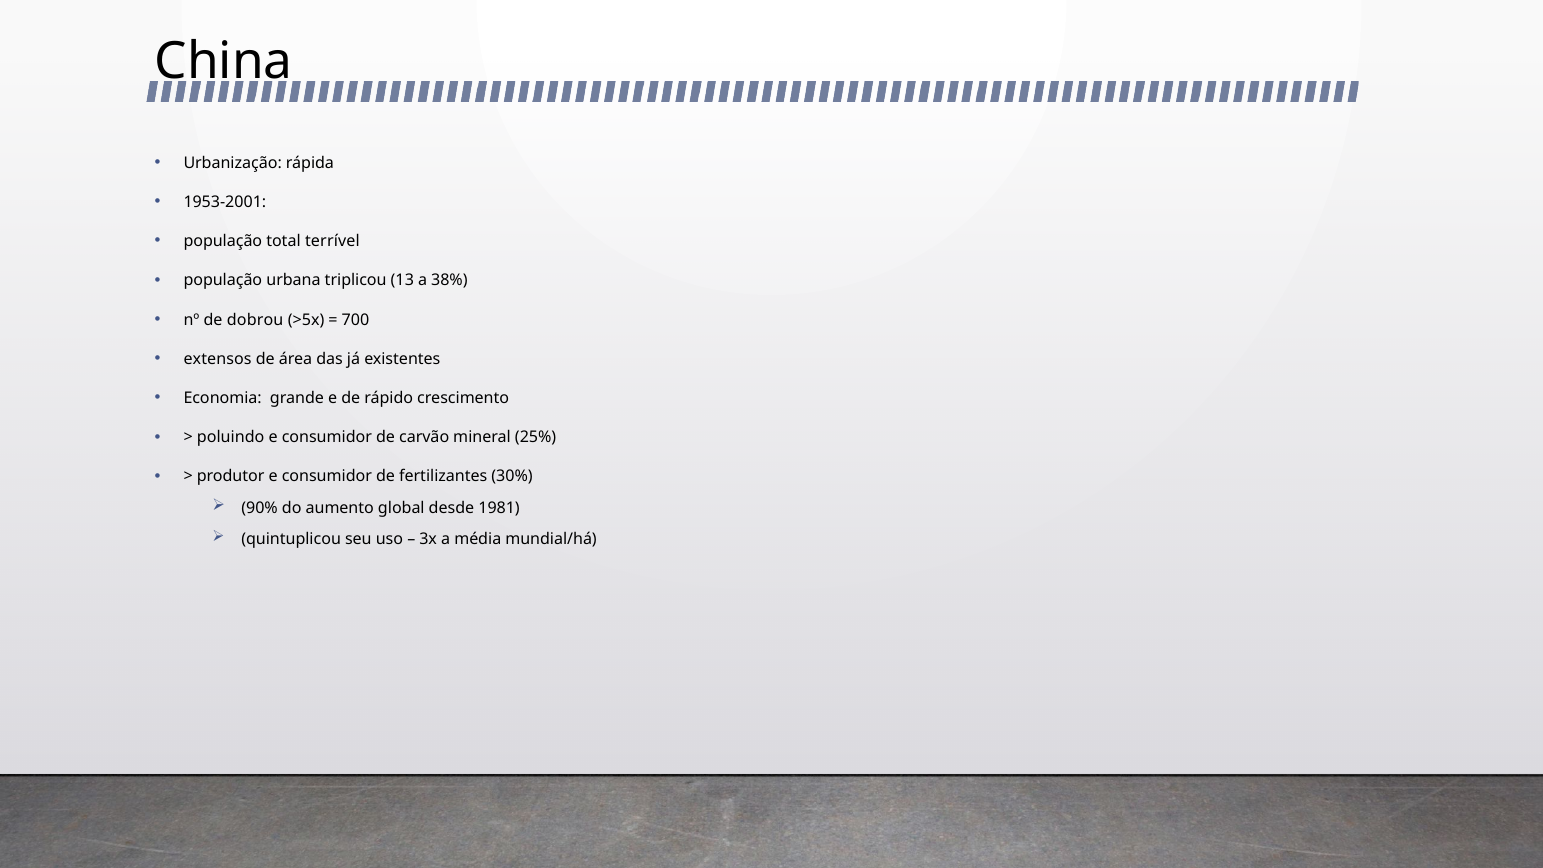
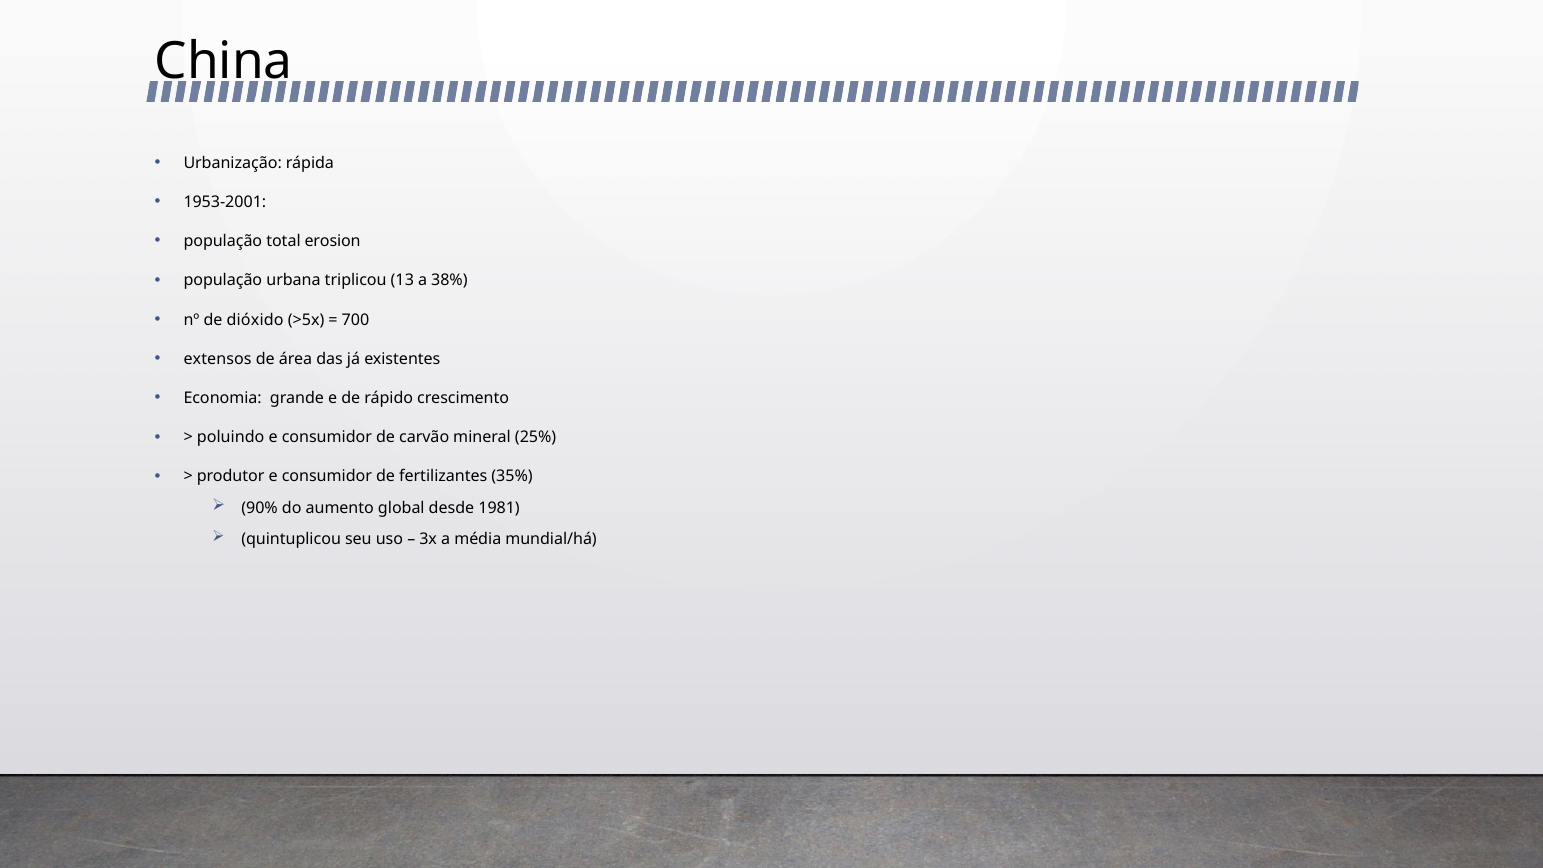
terrível: terrível -> erosion
dobrou: dobrou -> dióxido
30%: 30% -> 35%
